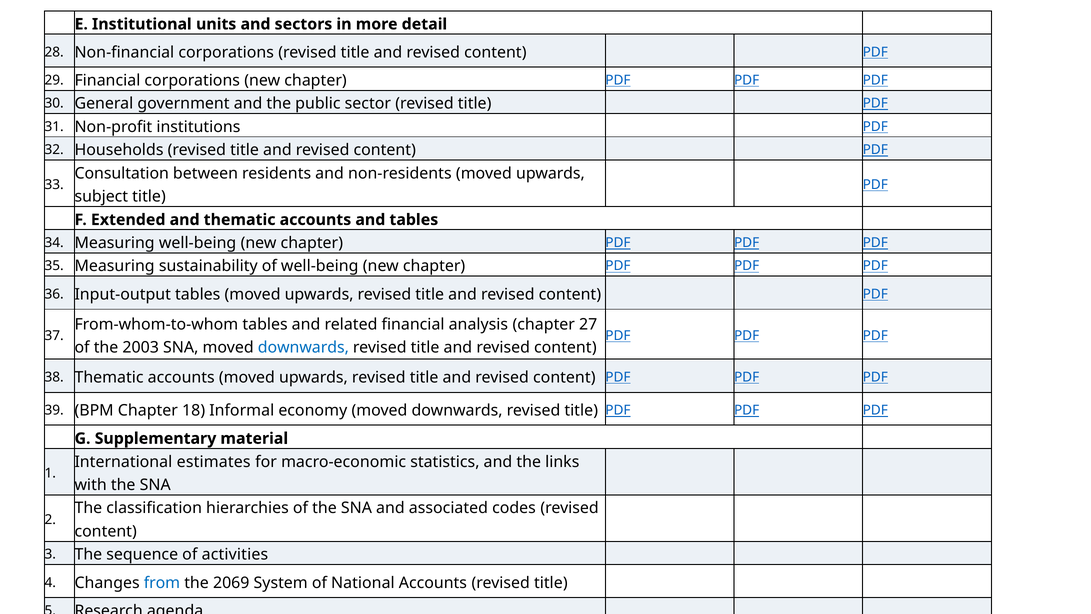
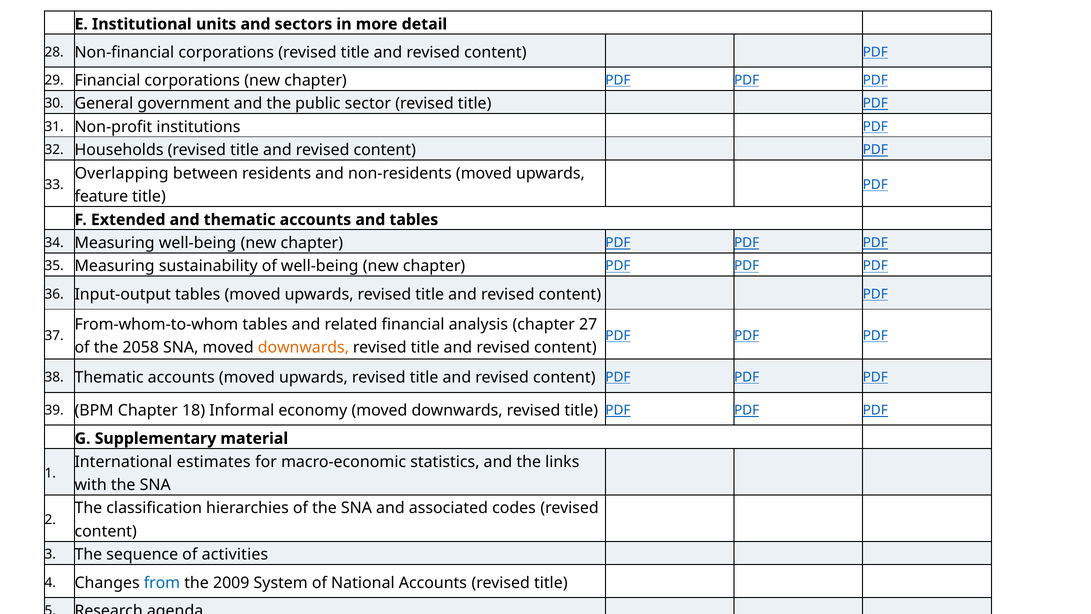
Consultation: Consultation -> Overlapping
subject: subject -> feature
2003: 2003 -> 2058
downwards at (303, 347) colour: blue -> orange
2069: 2069 -> 2009
